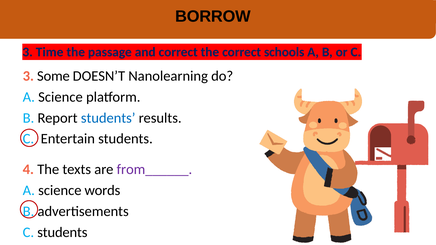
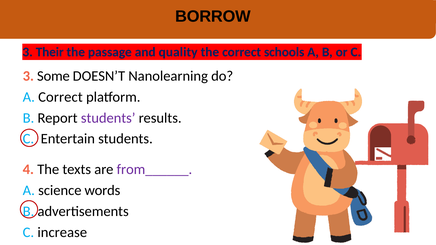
Time: Time -> Their
and correct: correct -> quality
Science at (60, 97): Science -> Correct
students at (108, 118) colour: blue -> purple
C students: students -> increase
